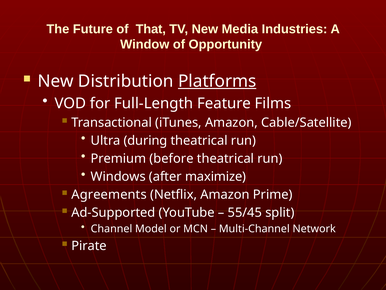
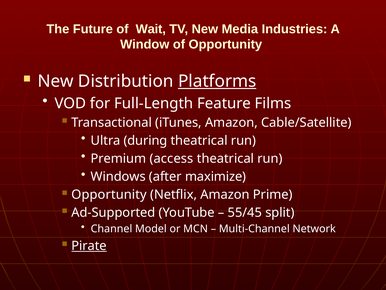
That: That -> Wait
before: before -> access
Agreements at (109, 194): Agreements -> Opportunity
Pirate underline: none -> present
